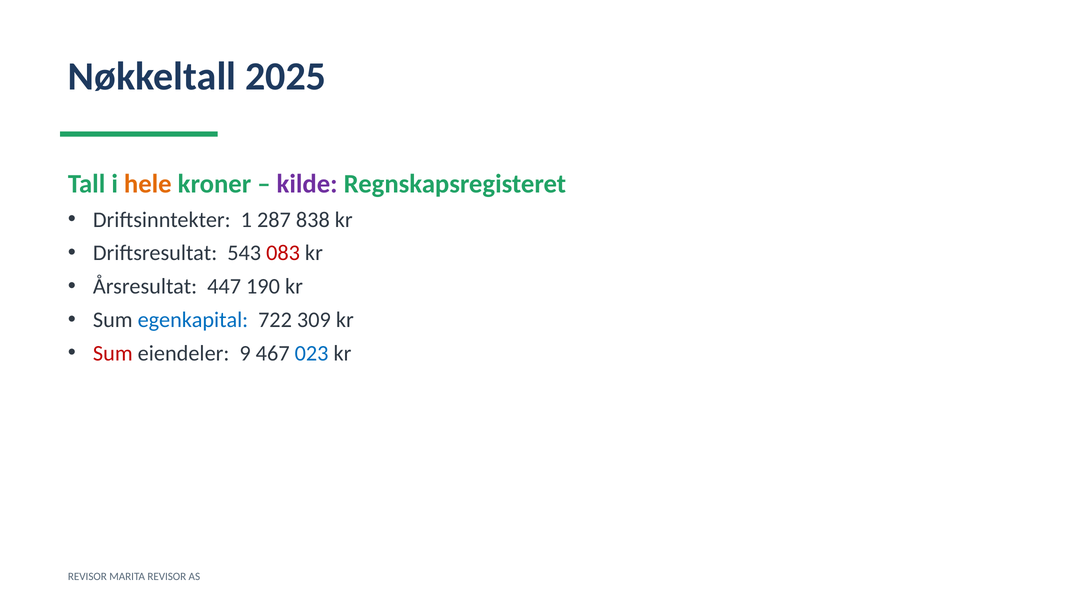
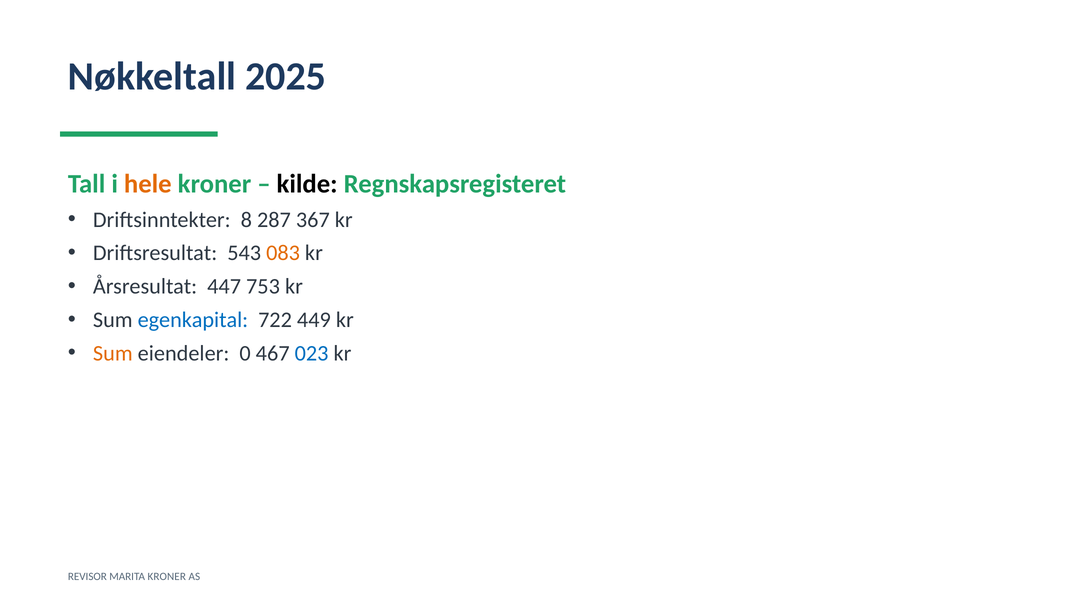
kilde colour: purple -> black
1: 1 -> 8
838: 838 -> 367
083 colour: red -> orange
190: 190 -> 753
309: 309 -> 449
Sum at (113, 353) colour: red -> orange
9: 9 -> 0
MARITA REVISOR: REVISOR -> KRONER
